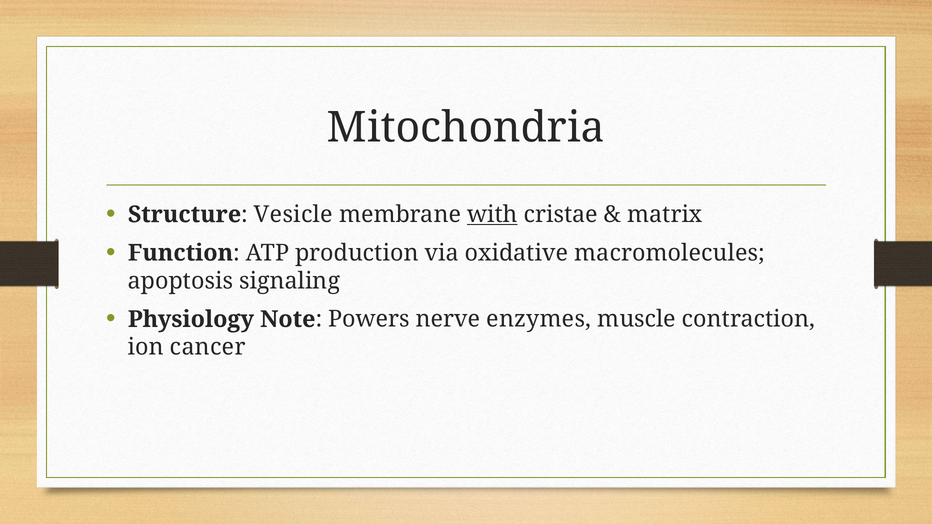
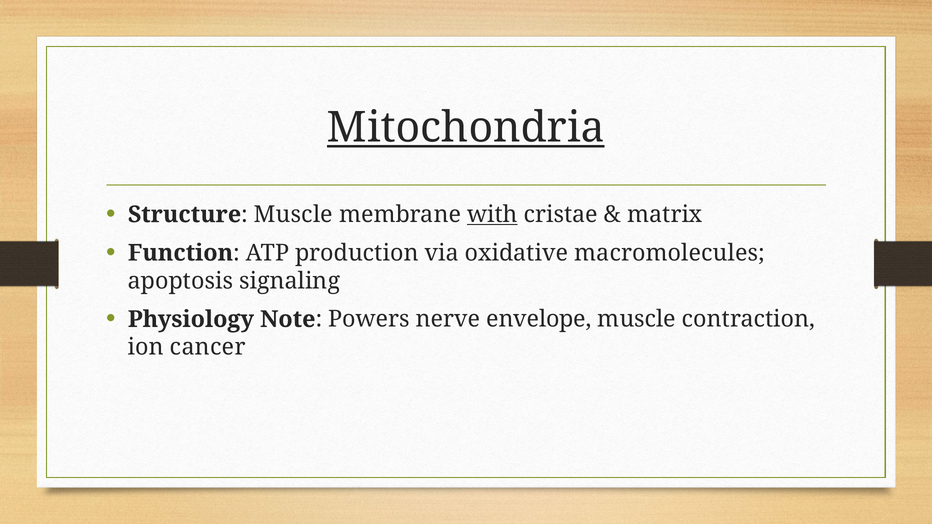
Mitochondria underline: none -> present
Structure Vesicle: Vesicle -> Muscle
enzymes: enzymes -> envelope
